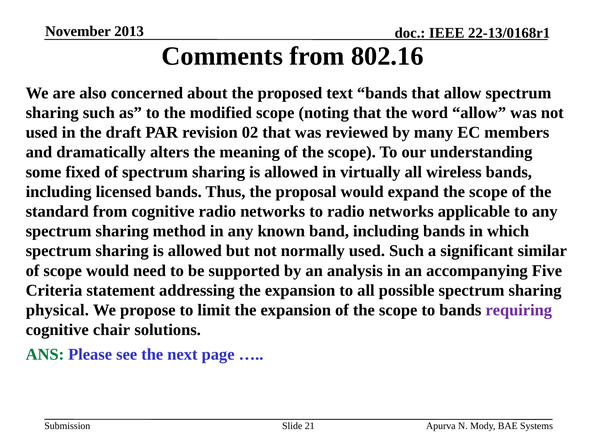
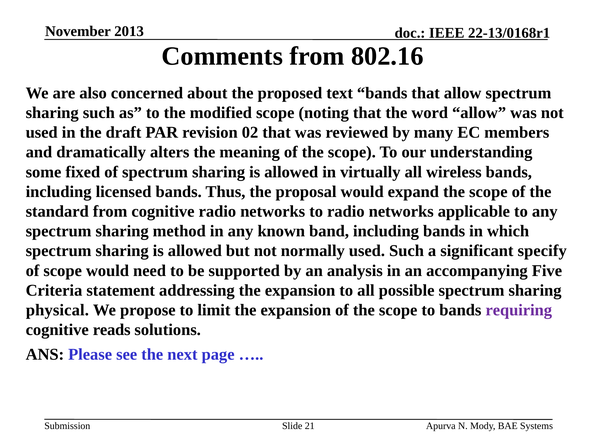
similar: similar -> specify
chair: chair -> reads
ANS colour: green -> black
